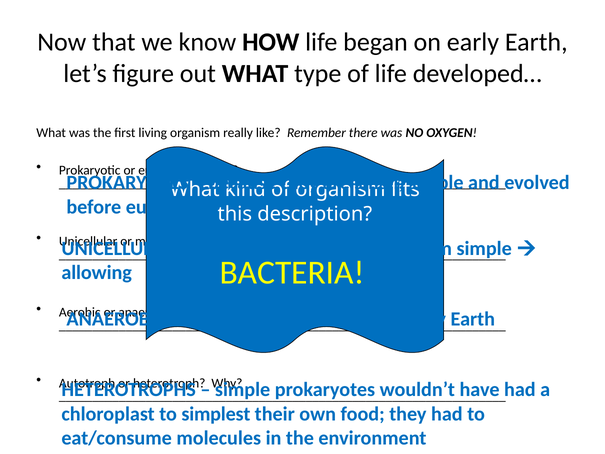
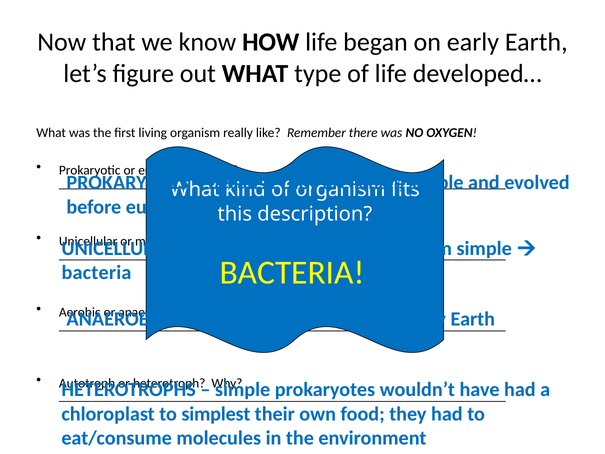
allowing at (97, 273): allowing -> bacteria
